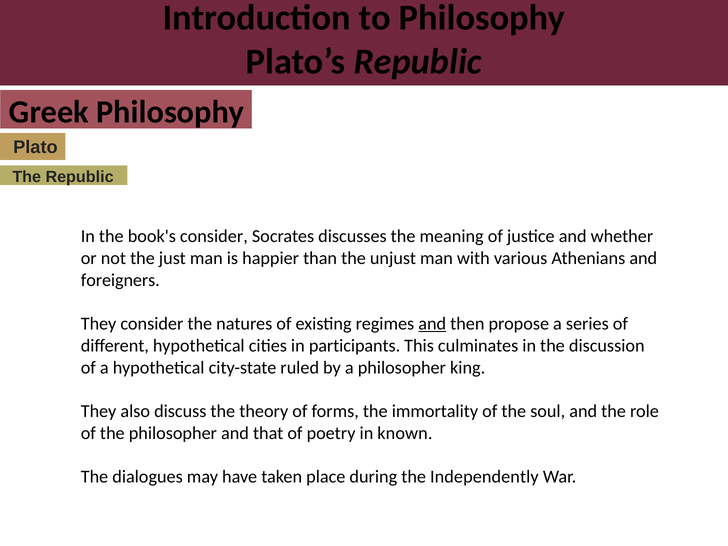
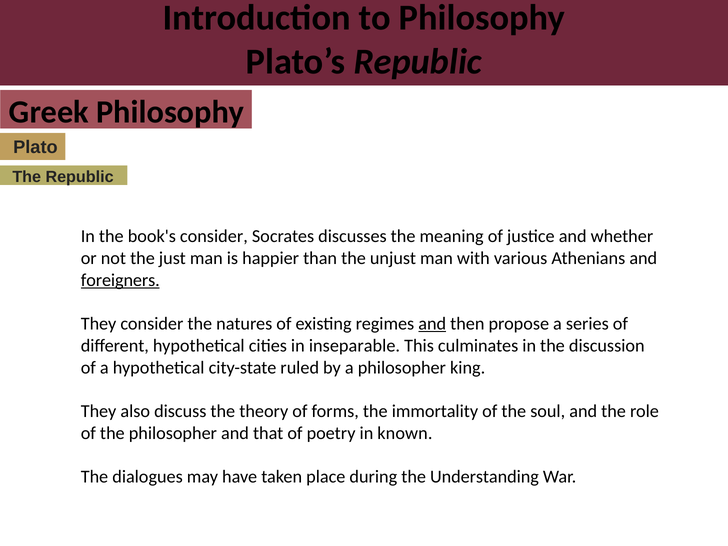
foreigners underline: none -> present
participants: participants -> inseparable
Independently: Independently -> Understanding
